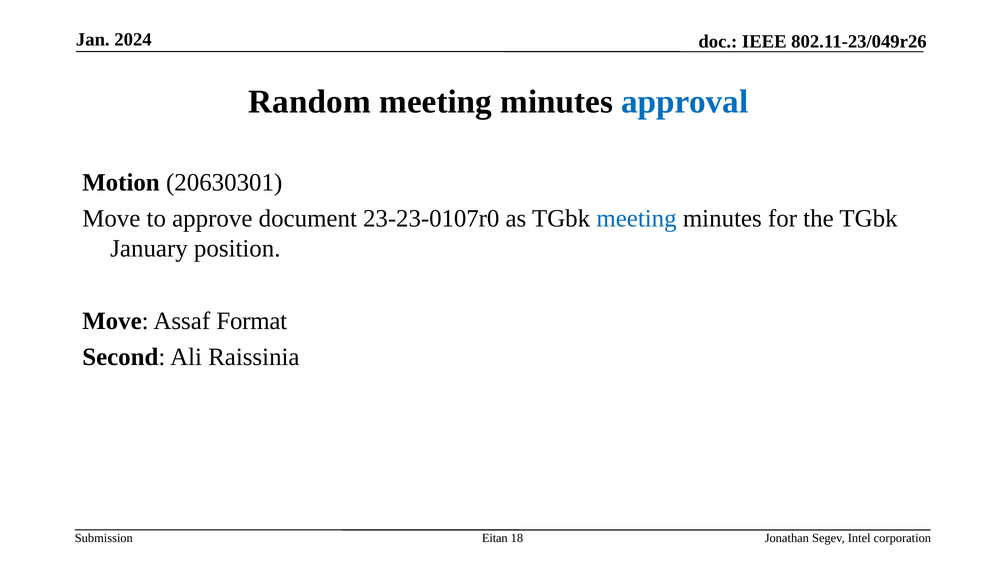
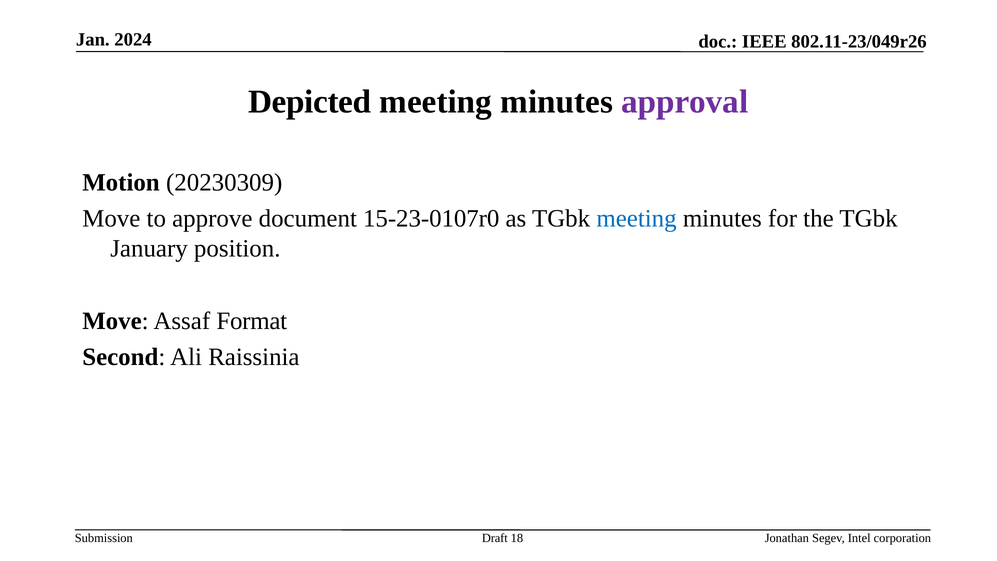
Random: Random -> Depicted
approval colour: blue -> purple
20630301: 20630301 -> 20230309
23-23-0107r0: 23-23-0107r0 -> 15-23-0107r0
Eitan: Eitan -> Draft
